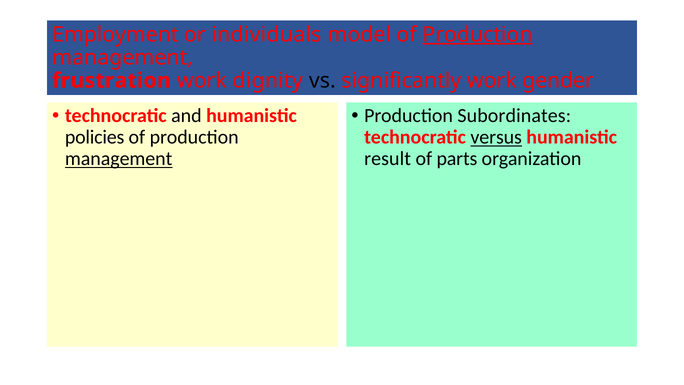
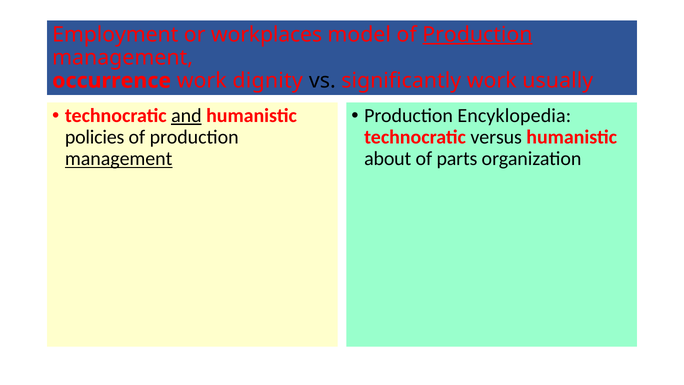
individuals: individuals -> workplaces
frustration: frustration -> occurrence
gender: gender -> usually
and underline: none -> present
Subordinates: Subordinates -> Encyklopedia
versus underline: present -> none
result: result -> about
